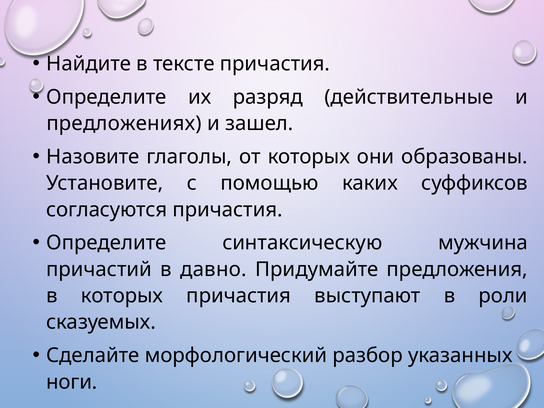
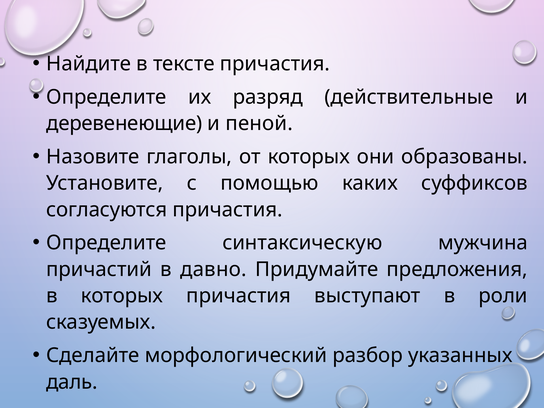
предложениях: предложениях -> деревенеющие
зашел: зашел -> пеной
ноги: ноги -> даль
